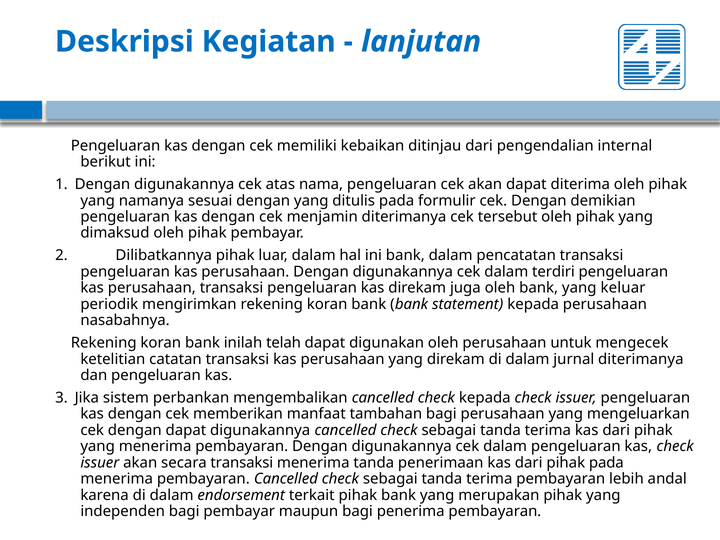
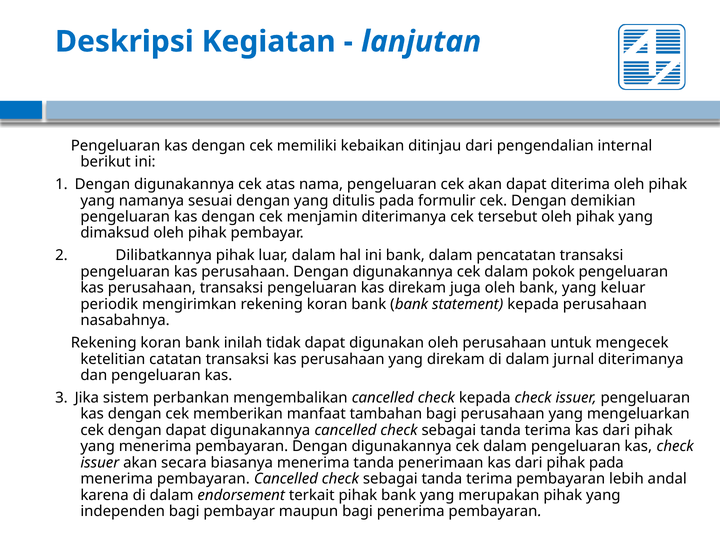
terdiri: terdiri -> pokok
telah: telah -> tidak
secara transaksi: transaksi -> biasanya
